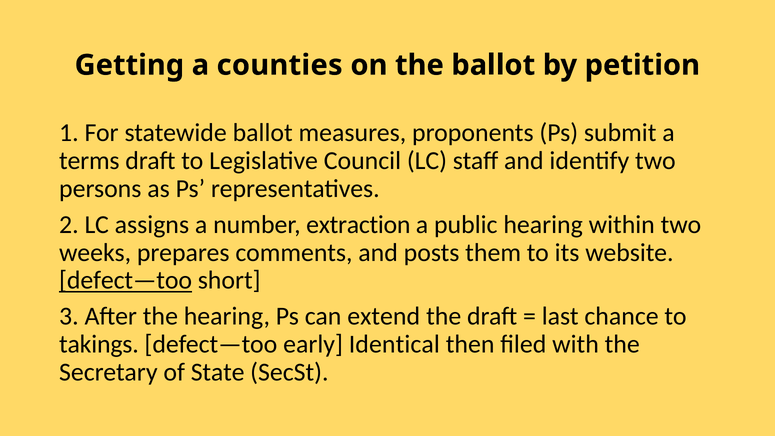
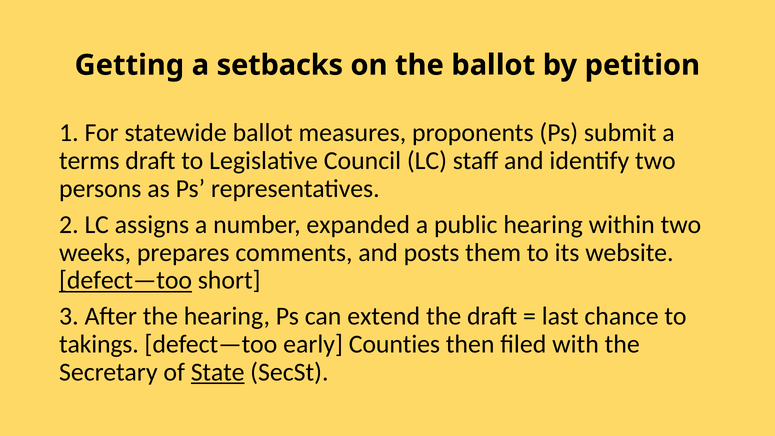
counties: counties -> setbacks
extraction: extraction -> expanded
Identical: Identical -> Counties
State underline: none -> present
